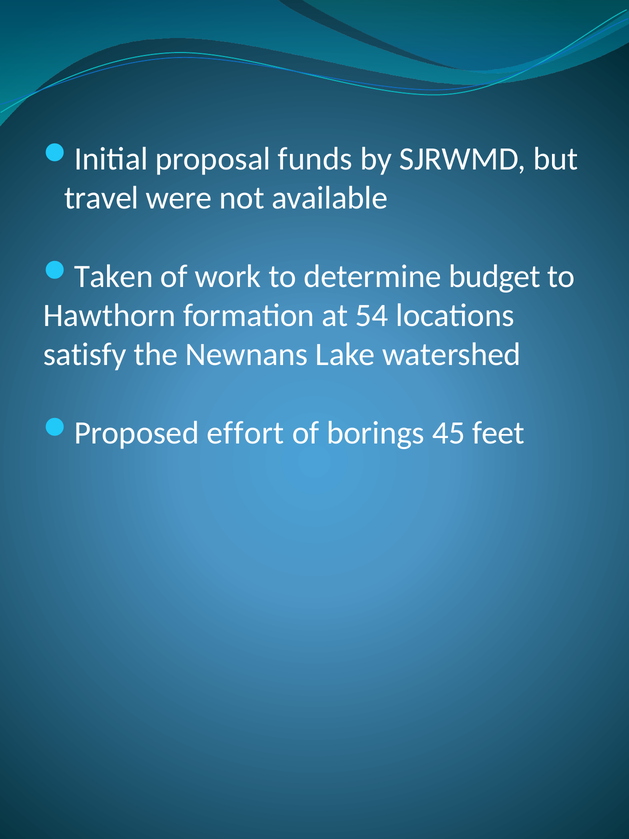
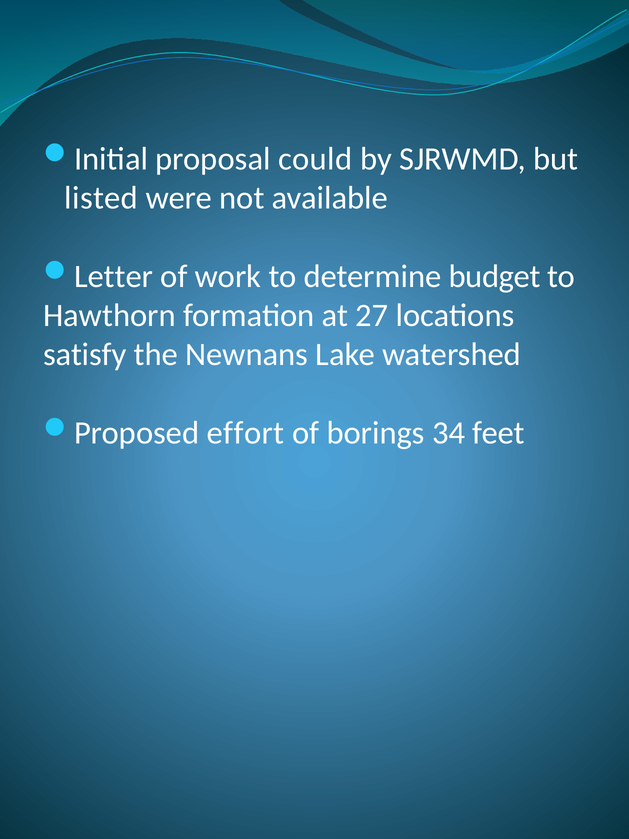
funds: funds -> could
travel: travel -> listed
Taken: Taken -> Letter
54: 54 -> 27
45: 45 -> 34
